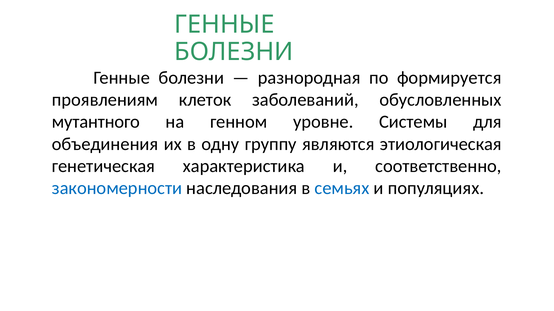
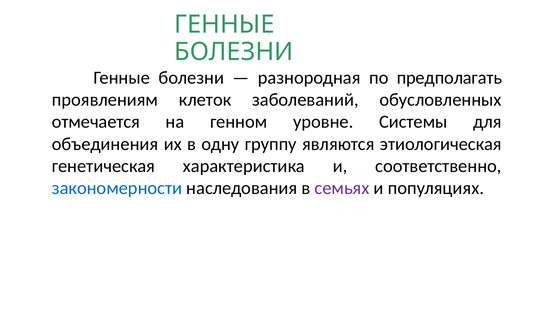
формируется: формируется -> предполагать
мутантного: мутантного -> отмечается
семьях colour: blue -> purple
